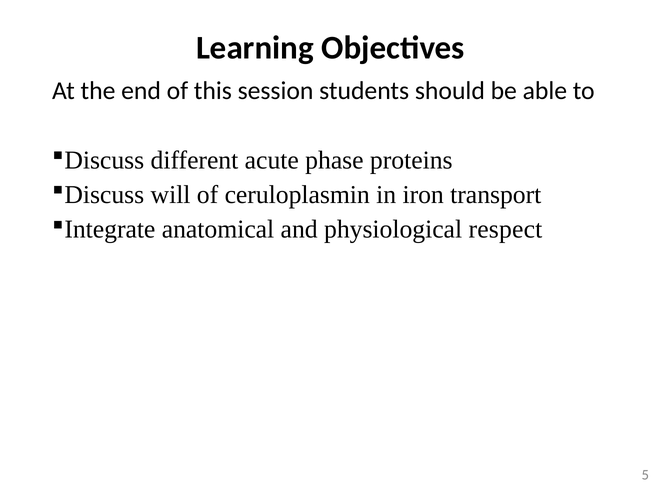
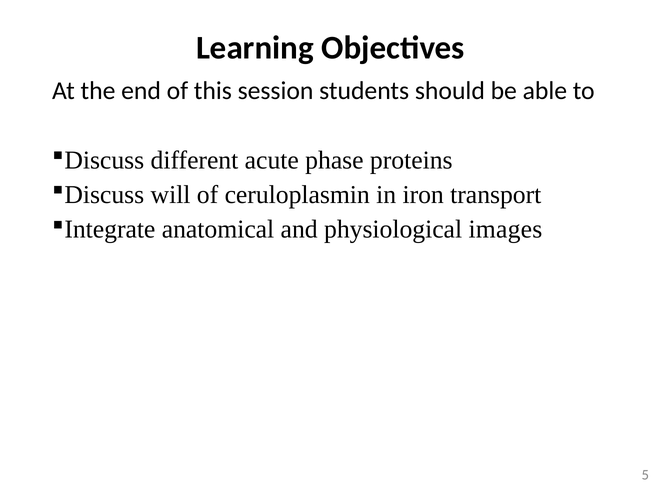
respect: respect -> images
